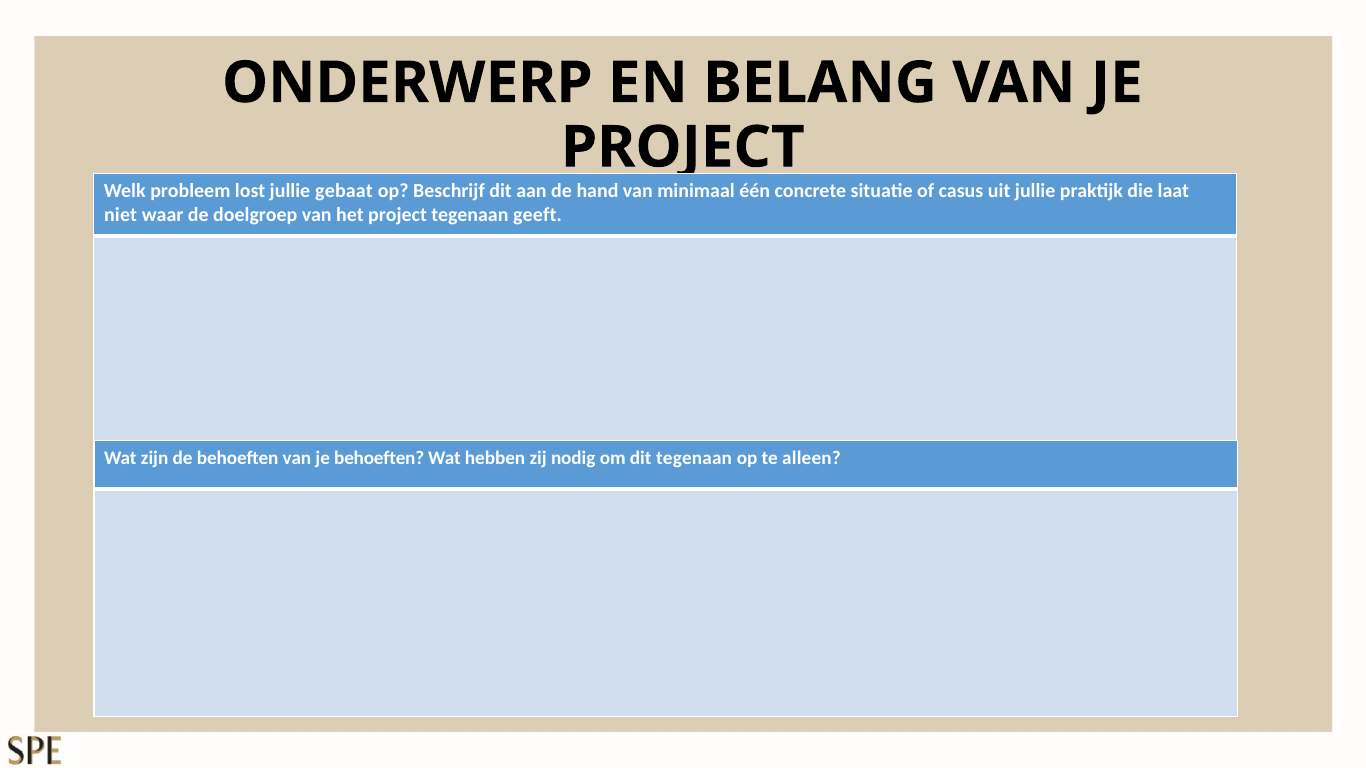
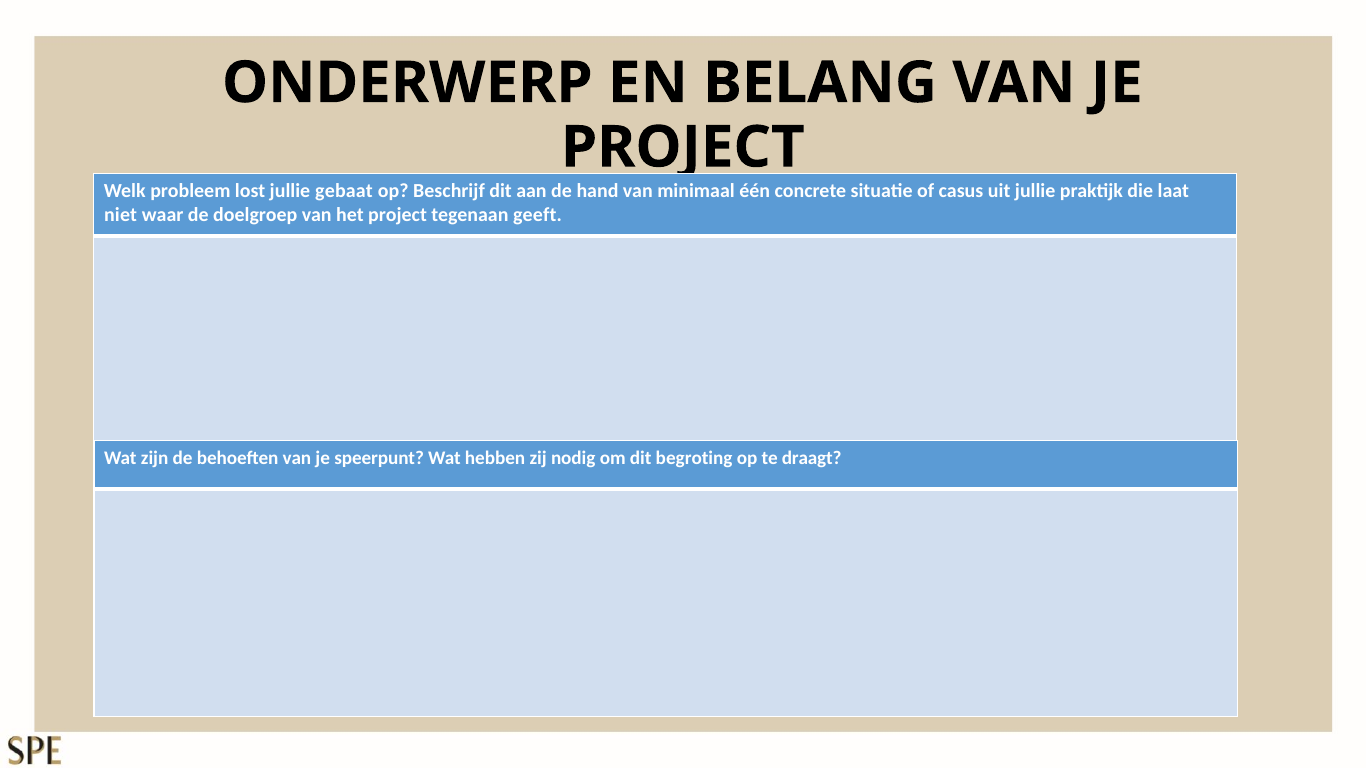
je behoeften: behoeften -> speerpunt
dit tegenaan: tegenaan -> begroting
alleen: alleen -> draagt
